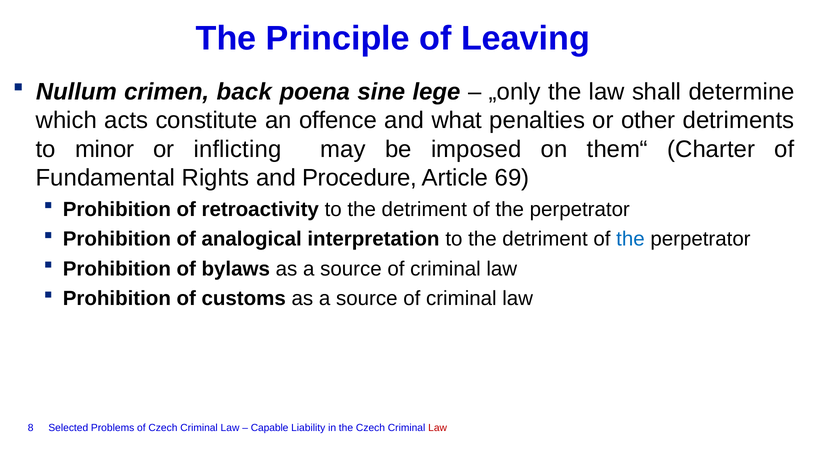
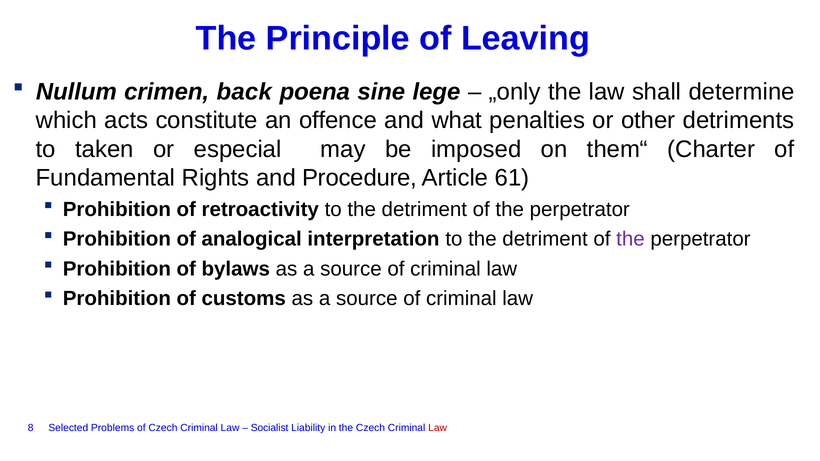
minor: minor -> taken
inflicting: inflicting -> especial
69: 69 -> 61
the at (630, 239) colour: blue -> purple
Capable: Capable -> Socialist
